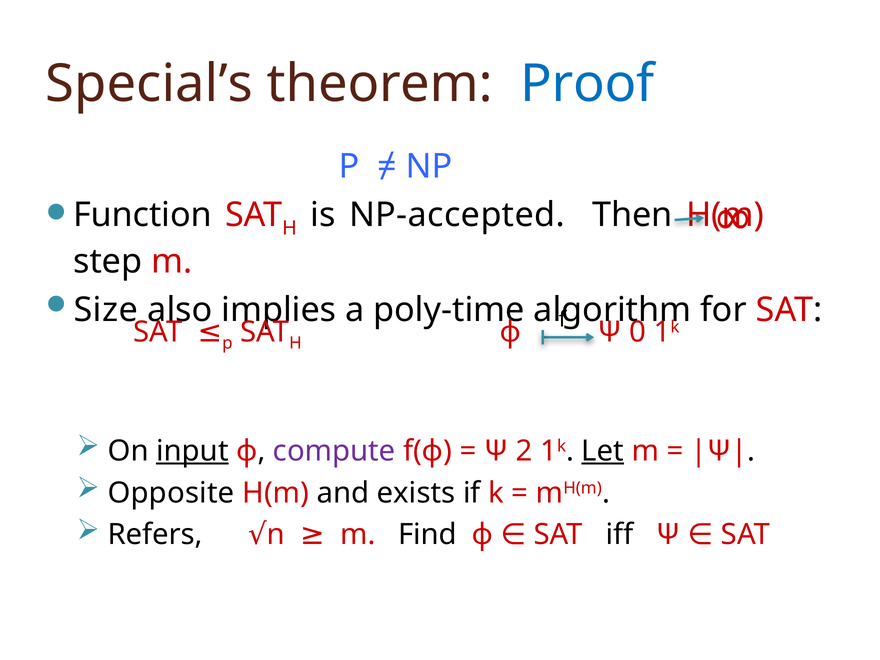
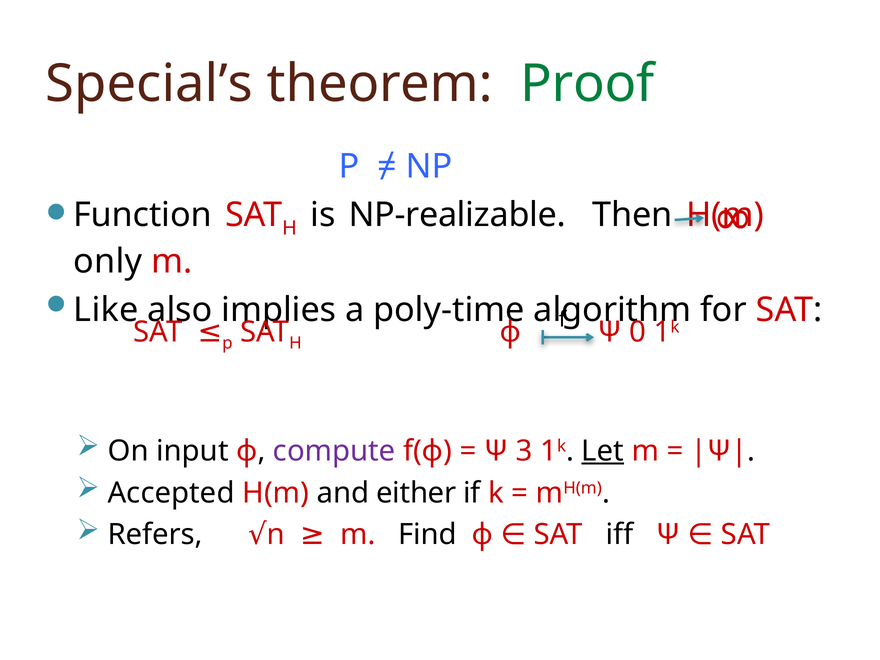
Proof colour: blue -> green
NP-accepted: NP-accepted -> NP-realizable
step: step -> only
Size: Size -> Like
input underline: present -> none
2: 2 -> 3
Opposite: Opposite -> Accepted
exists: exists -> either
